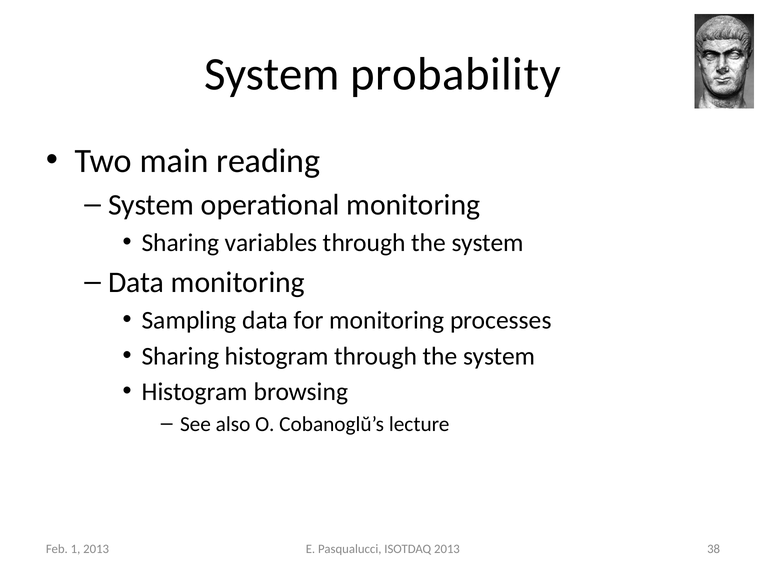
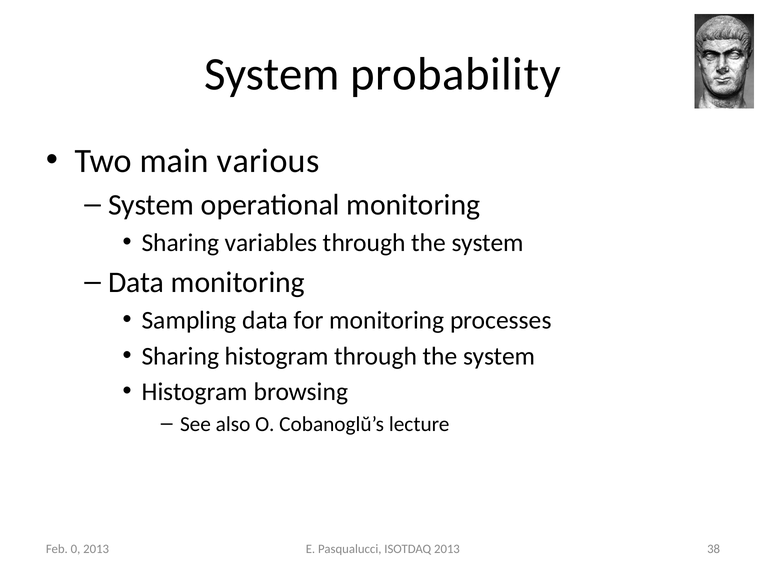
reading: reading -> various
1: 1 -> 0
